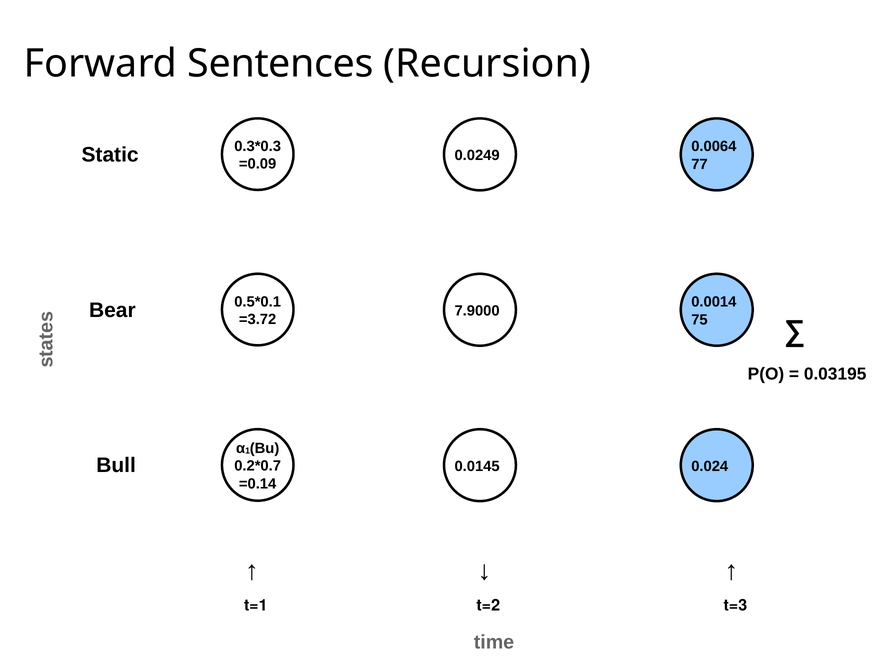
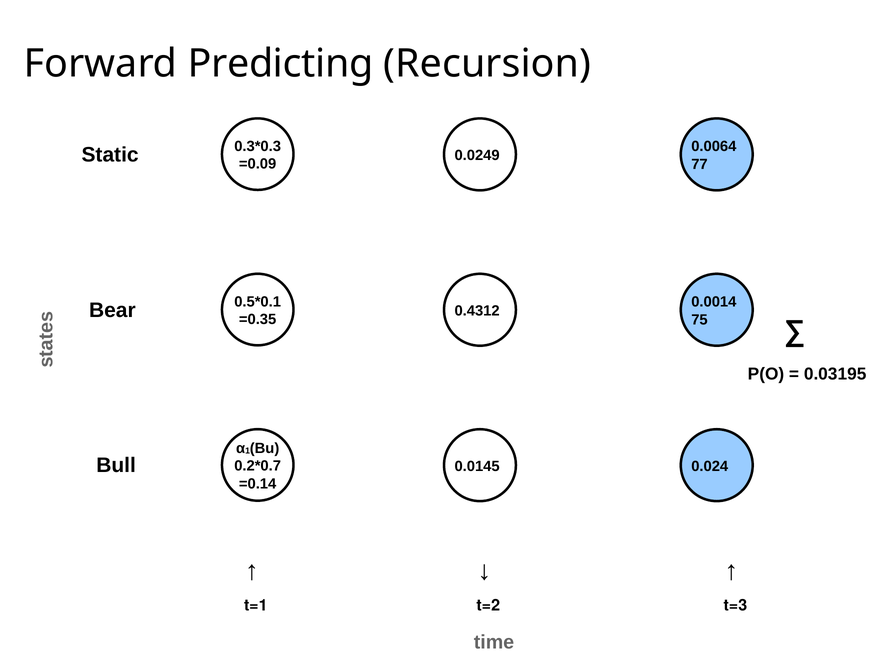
Sentences: Sentences -> Predicting
7.9000: 7.9000 -> 0.4312
=3.72: =3.72 -> =0.35
